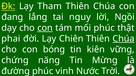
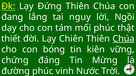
Tham: Tham -> Đứng
con at (45, 28) underline: present -> none
phai: phai -> thiết
năng: năng -> đáng
